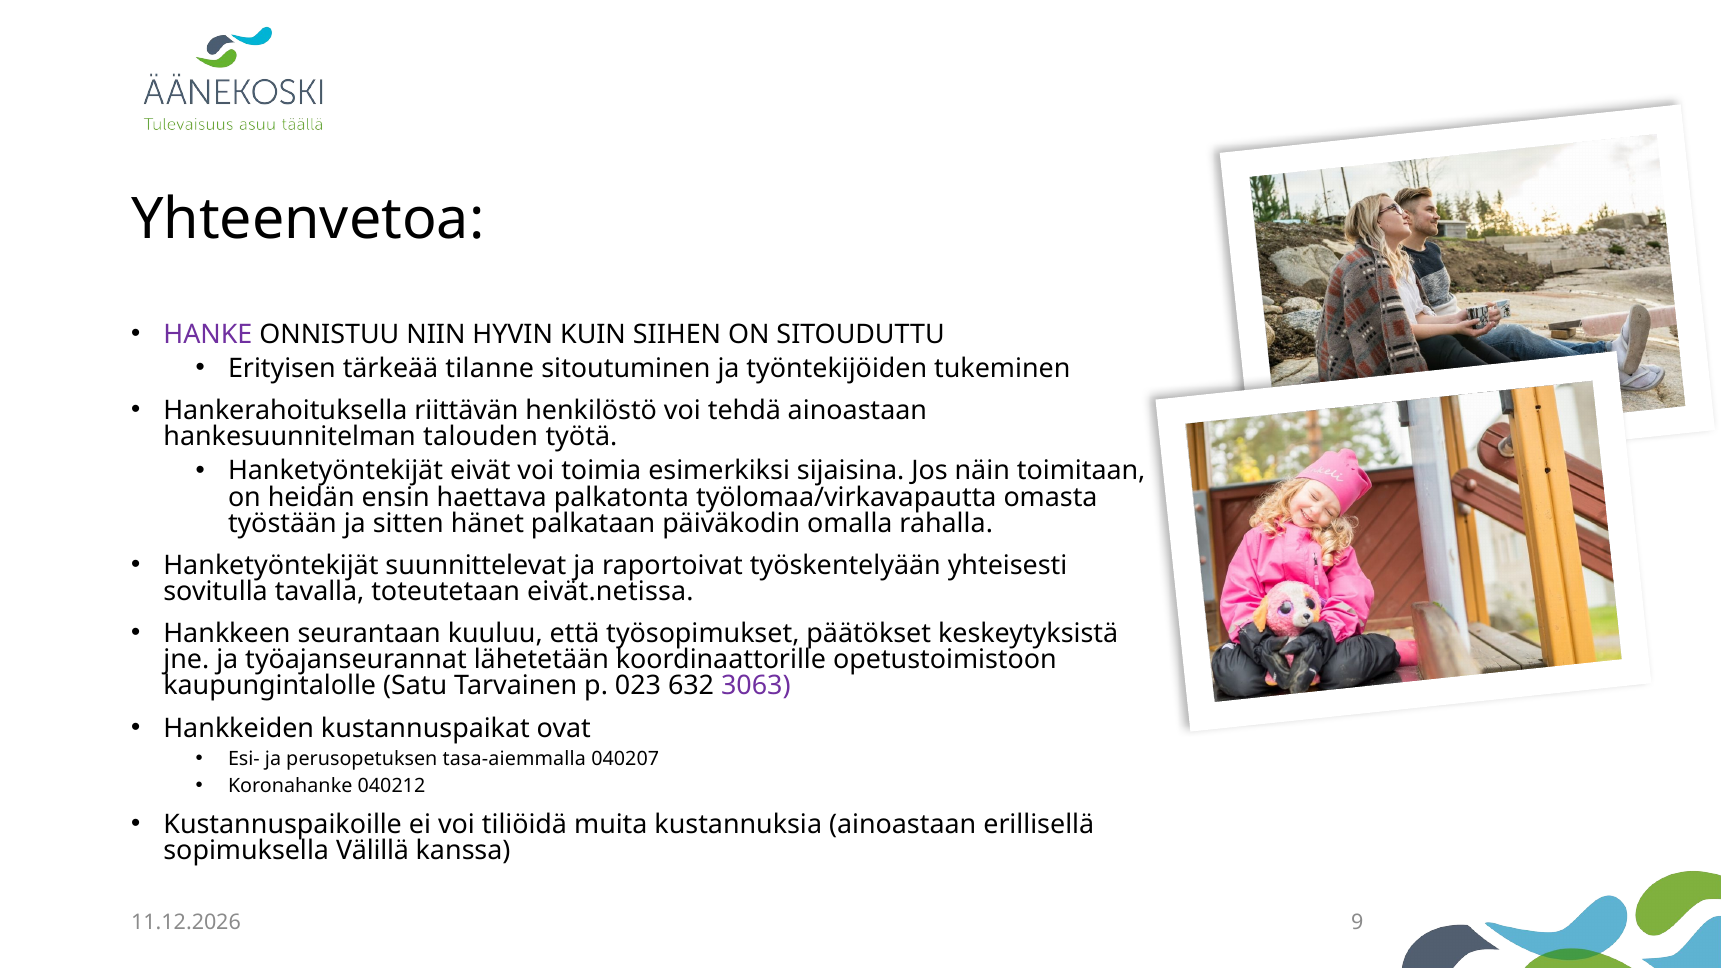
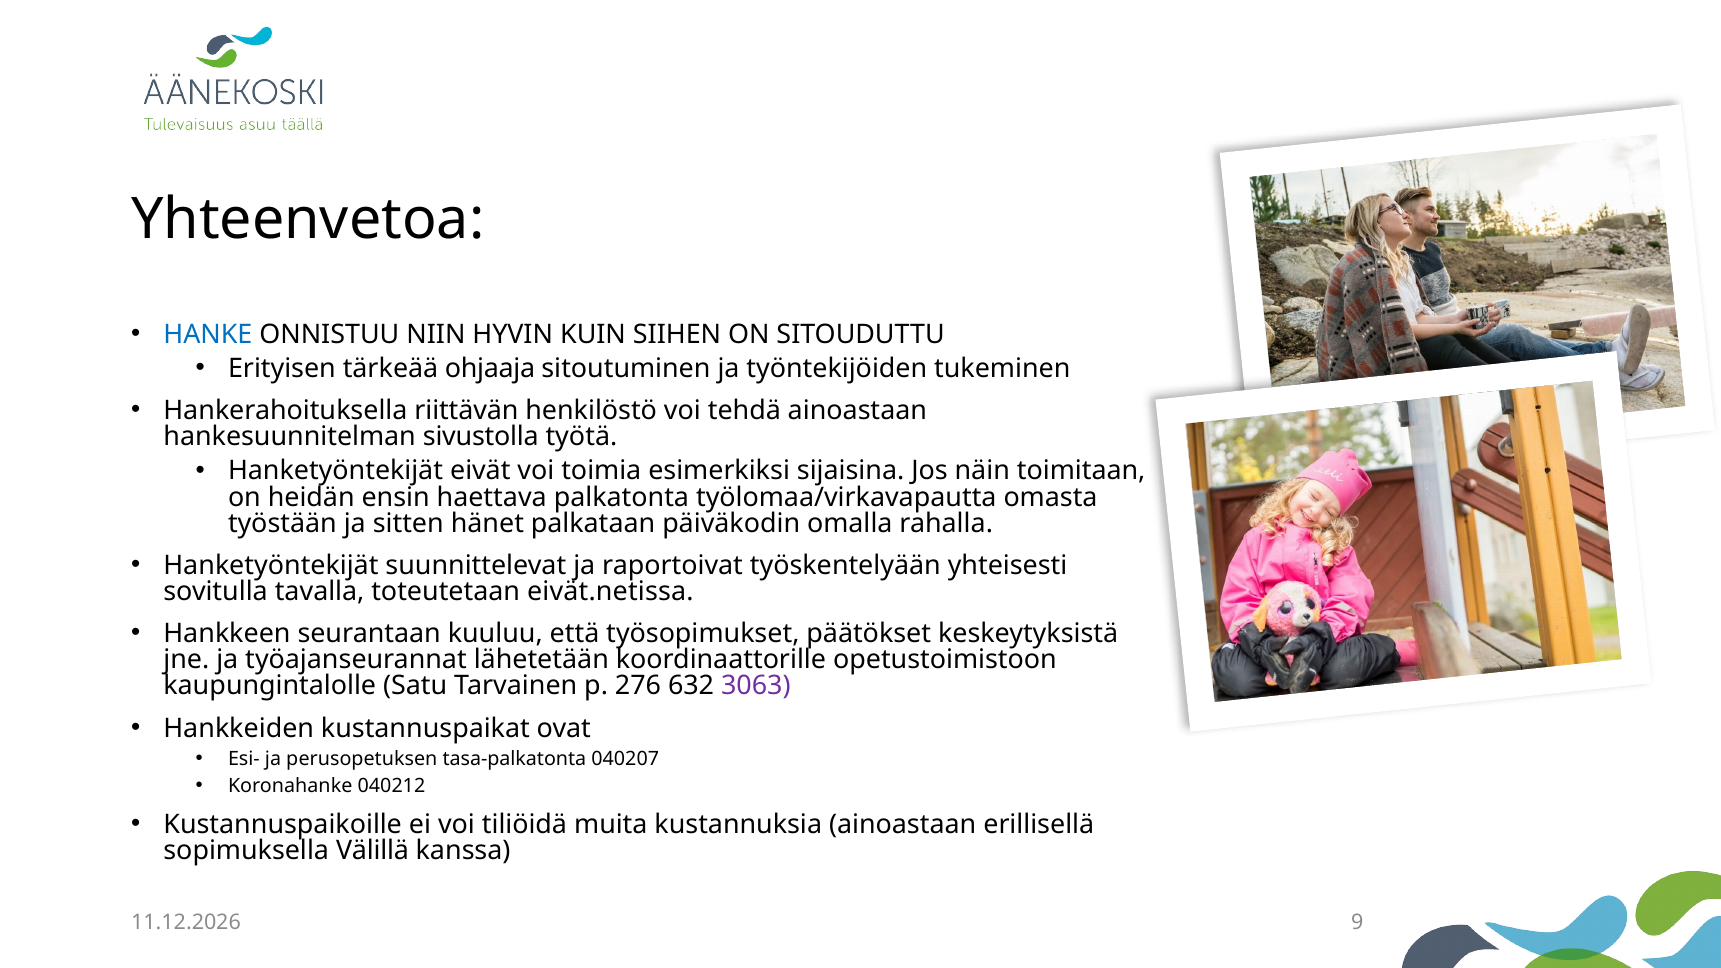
HANKE colour: purple -> blue
tilanne: tilanne -> ohjaaja
talouden: talouden -> sivustolla
023: 023 -> 276
tasa-aiemmalla: tasa-aiemmalla -> tasa-palkatonta
